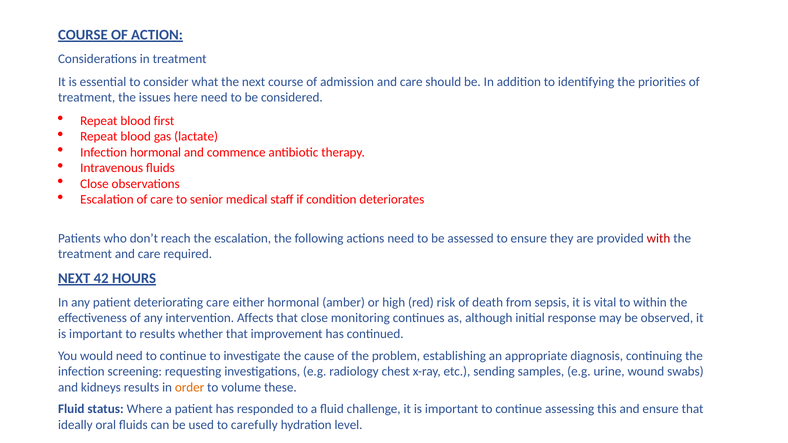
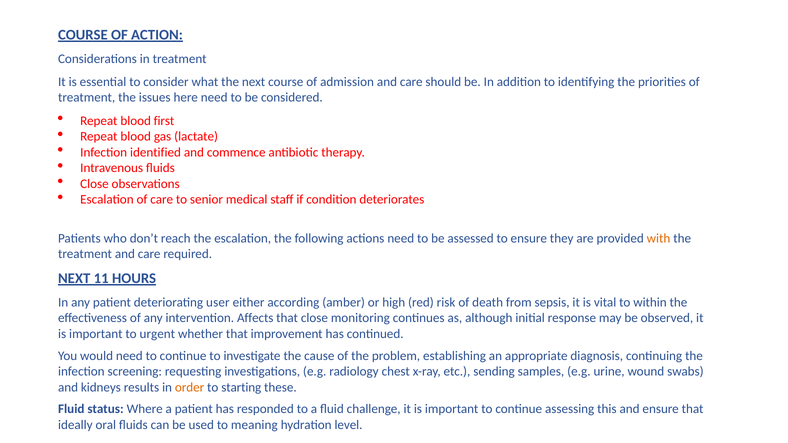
Infection hormonal: hormonal -> identified
with colour: red -> orange
42: 42 -> 11
deteriorating care: care -> user
either hormonal: hormonal -> according
to results: results -> urgent
volume: volume -> starting
carefully: carefully -> meaning
